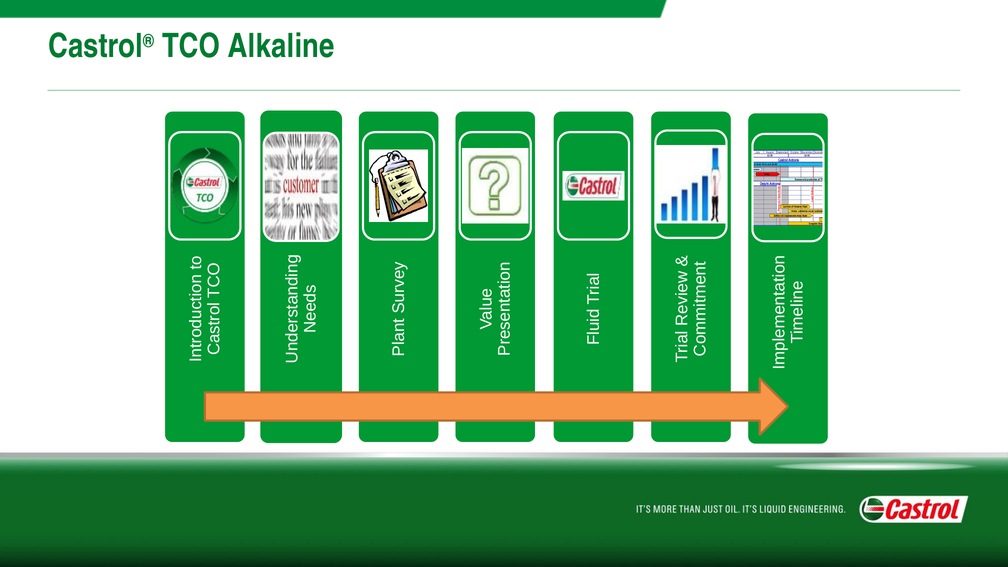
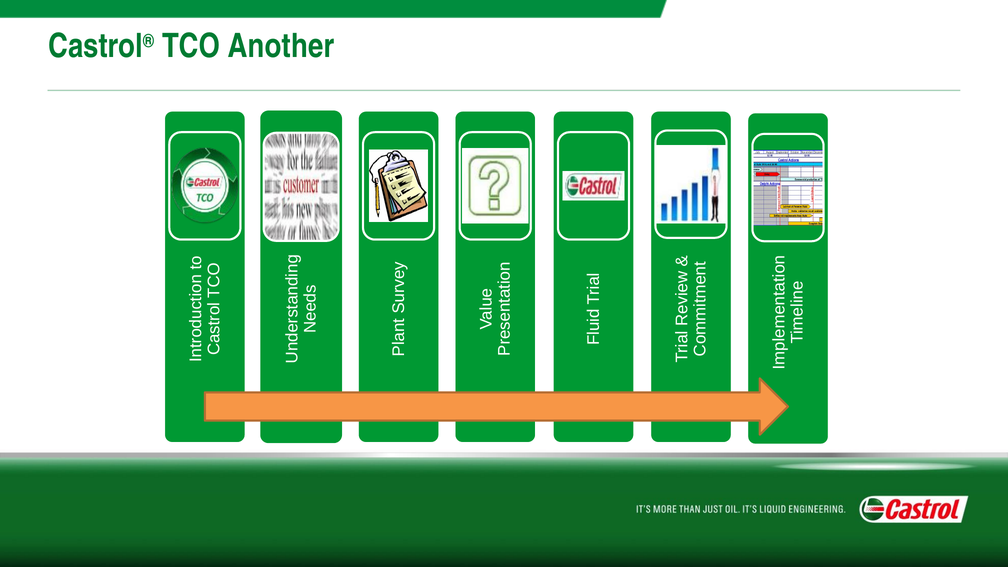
Alkaline: Alkaline -> Another
